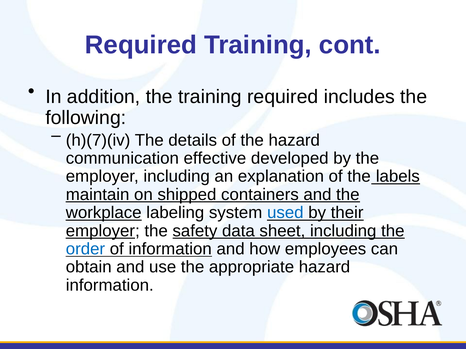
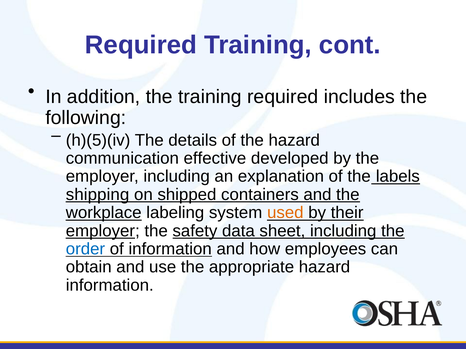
h)(7)(iv: h)(7)(iv -> h)(5)(iv
maintain: maintain -> shipping
used colour: blue -> orange
